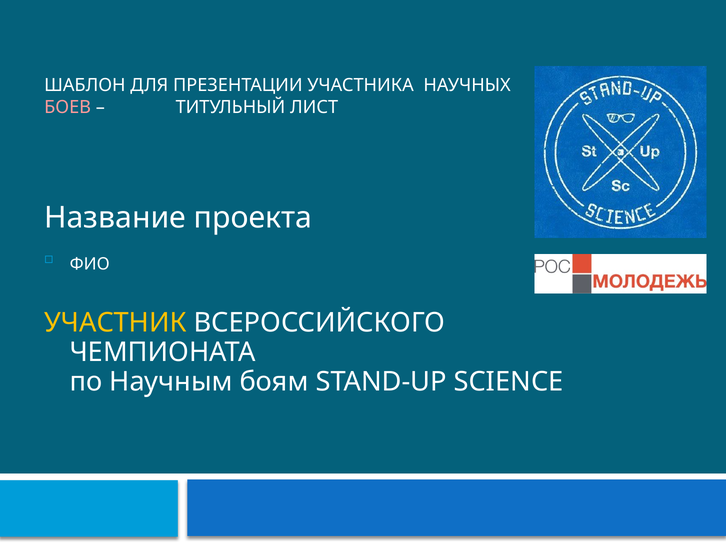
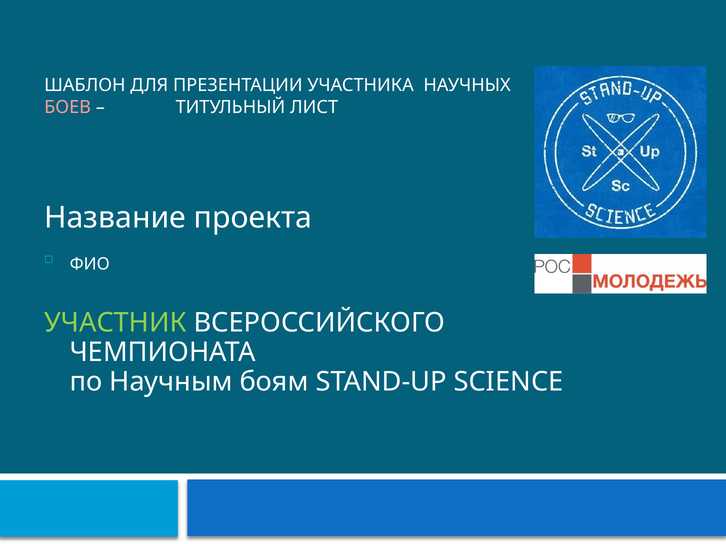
УЧАСТНИК colour: yellow -> light green
